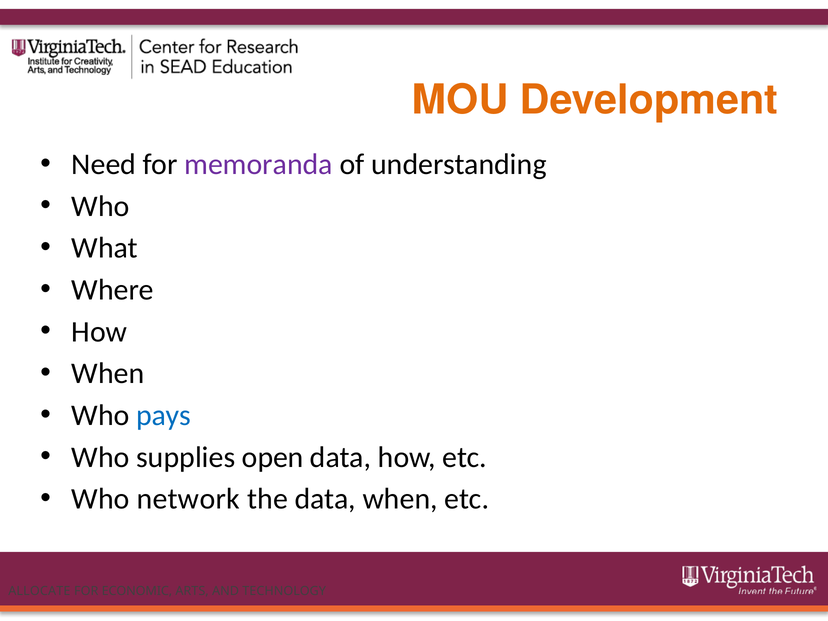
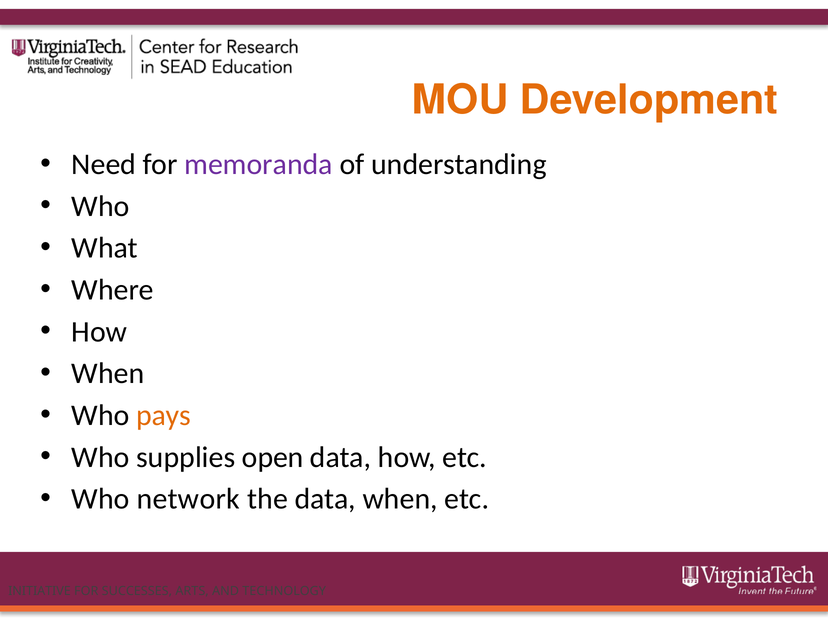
pays colour: blue -> orange
ALLOCATE: ALLOCATE -> INITIATIVE
ECONOMIC: ECONOMIC -> SUCCESSES
